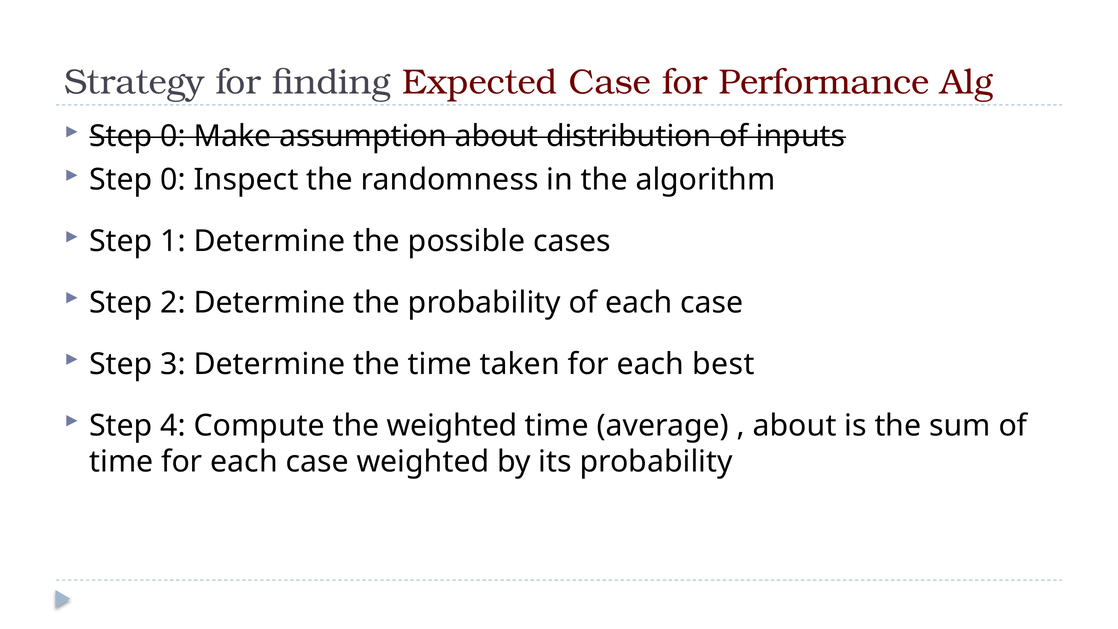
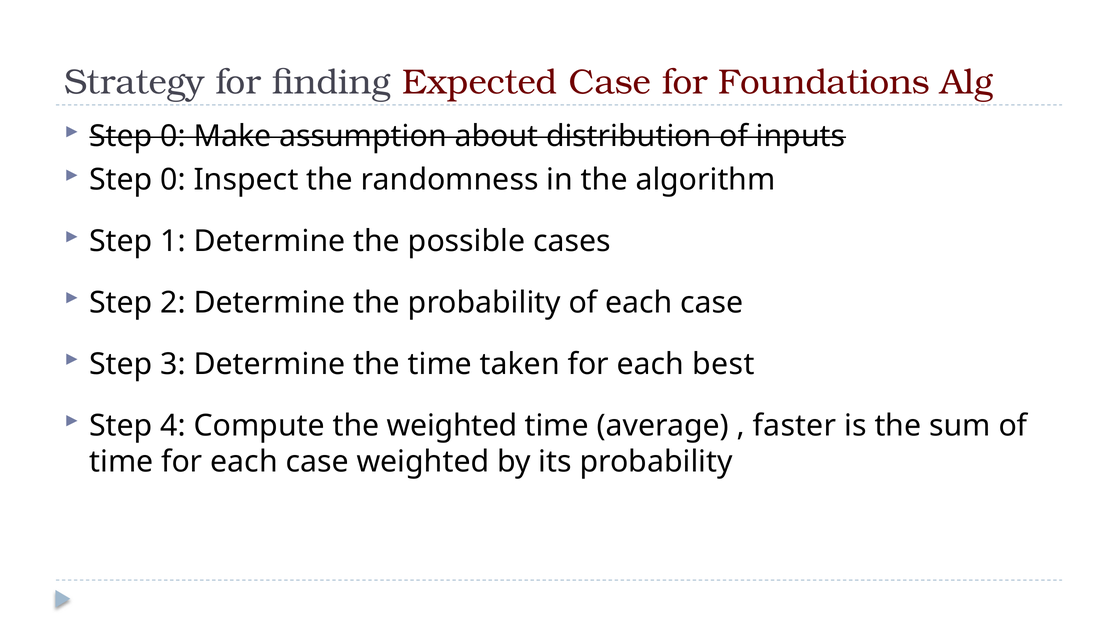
Performance: Performance -> Foundations
about at (795, 425): about -> faster
